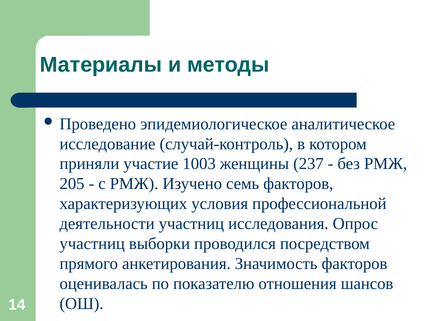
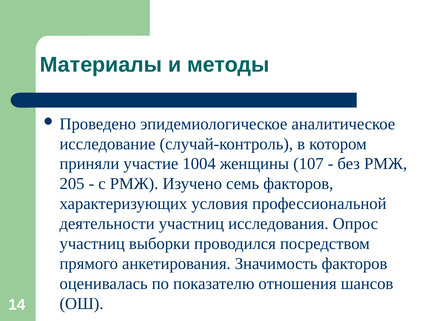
1003: 1003 -> 1004
237: 237 -> 107
